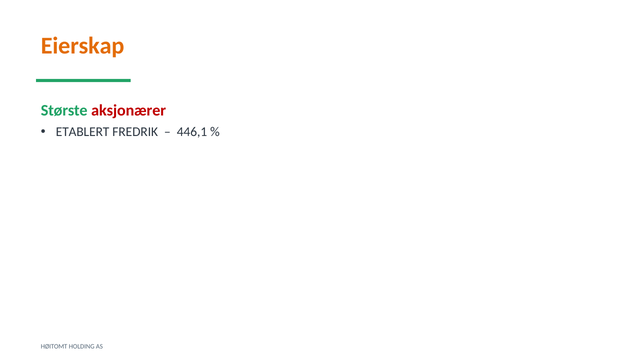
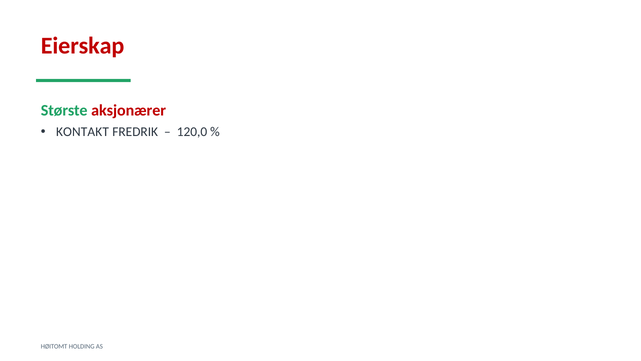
Eierskap colour: orange -> red
ETABLERT: ETABLERT -> KONTAKT
446,1: 446,1 -> 120,0
